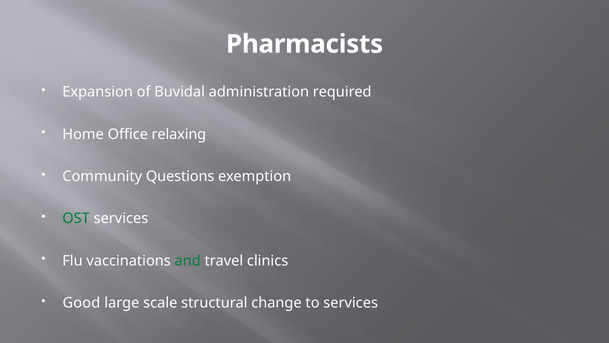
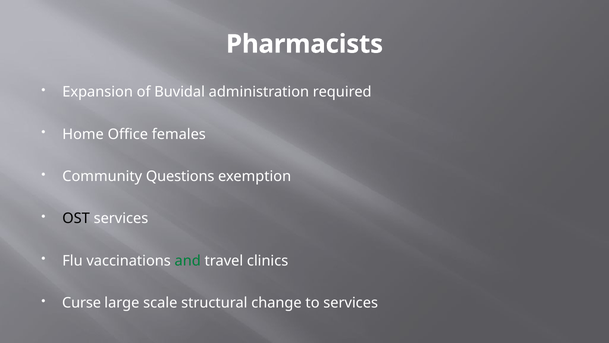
relaxing: relaxing -> females
OST colour: green -> black
Good: Good -> Curse
